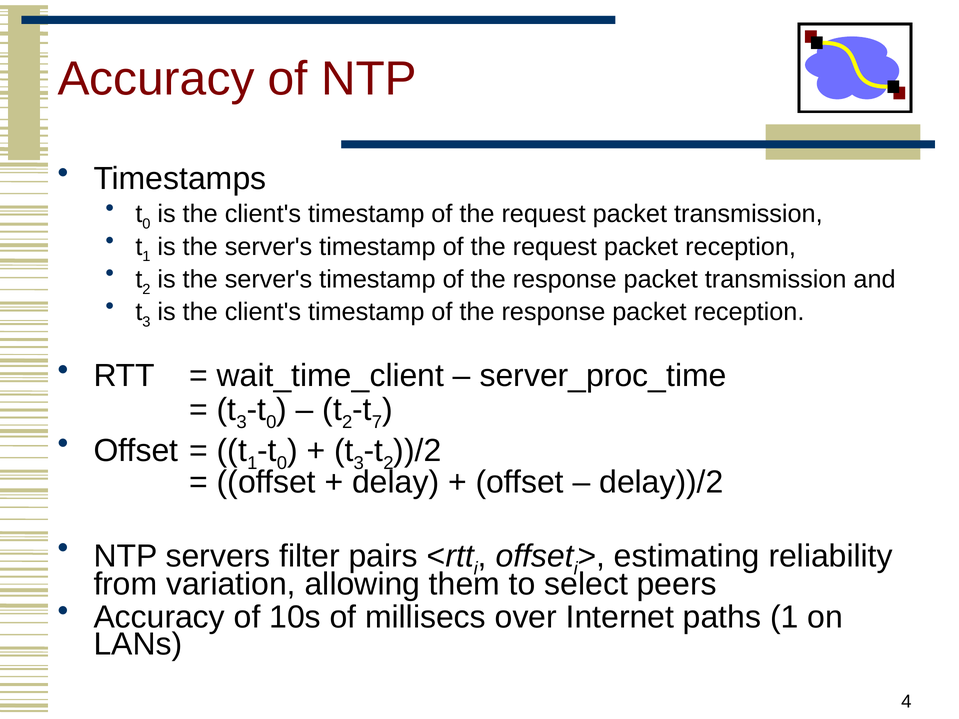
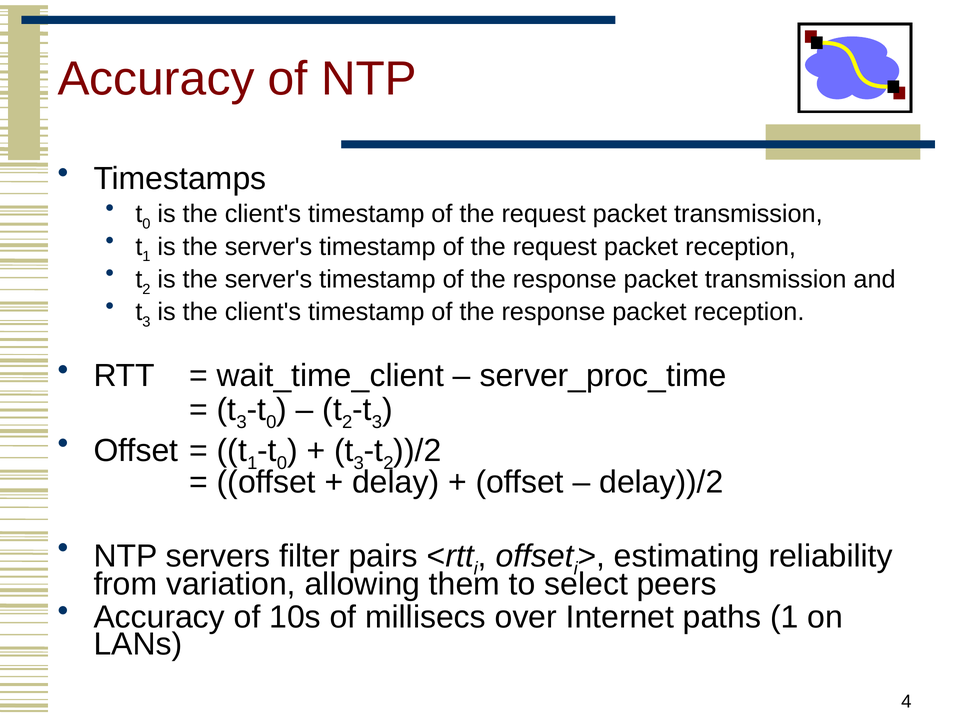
7 at (377, 422): 7 -> 3
